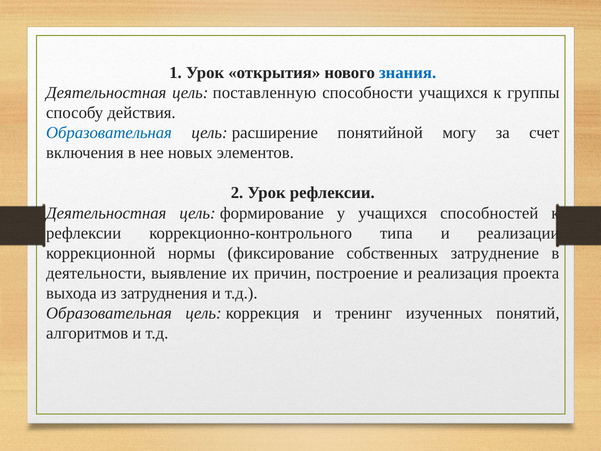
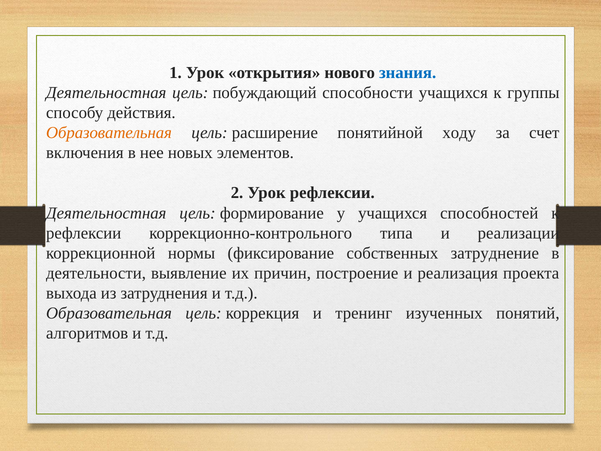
поставленную: поставленную -> побуждающий
Образовательная at (109, 133) colour: blue -> orange
могу: могу -> ходу
